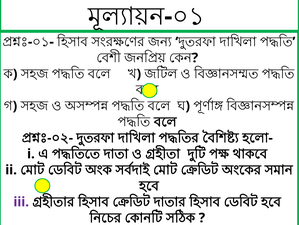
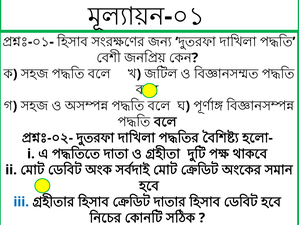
iii at (21, 201) colour: purple -> blue
